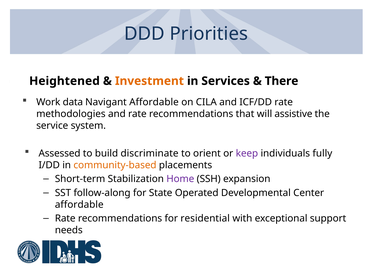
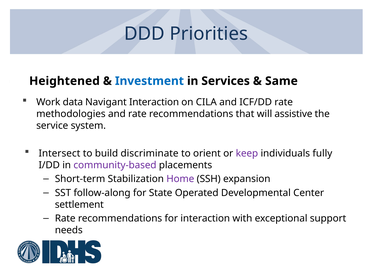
Investment colour: orange -> blue
There: There -> Same
Navigant Affordable: Affordable -> Interaction
Assessed: Assessed -> Intersect
community-based colour: orange -> purple
affordable at (79, 205): affordable -> settlement
for residential: residential -> interaction
